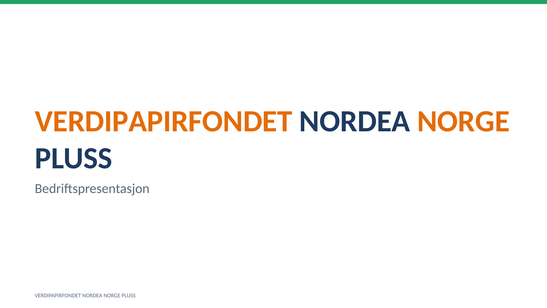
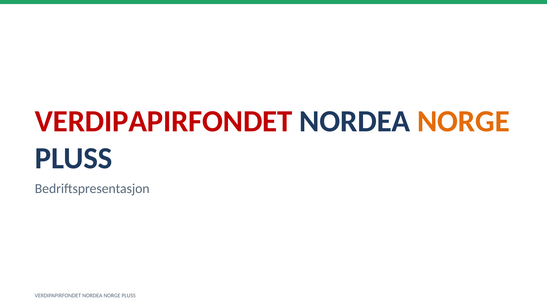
VERDIPAPIRFONDET at (164, 121) colour: orange -> red
